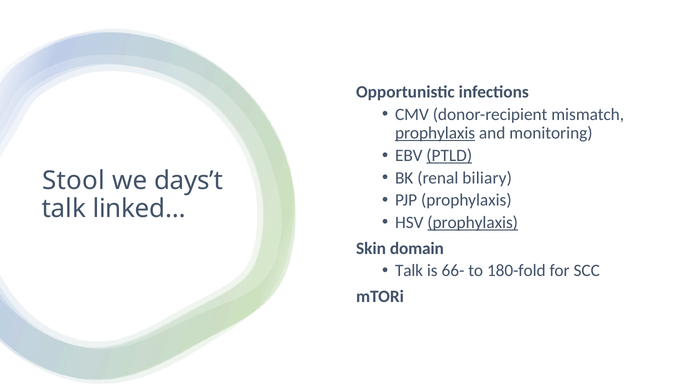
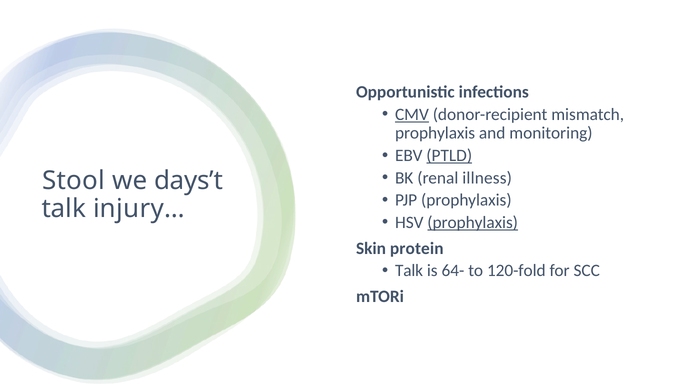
CMV underline: none -> present
prophylaxis at (435, 133) underline: present -> none
biliary: biliary -> illness
linked…: linked… -> injury…
domain: domain -> protein
66-: 66- -> 64-
180-fold: 180-fold -> 120-fold
